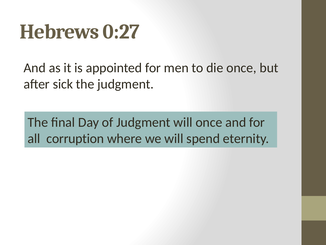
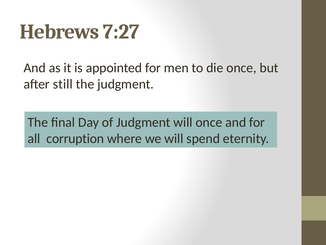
0:27: 0:27 -> 7:27
sick: sick -> still
